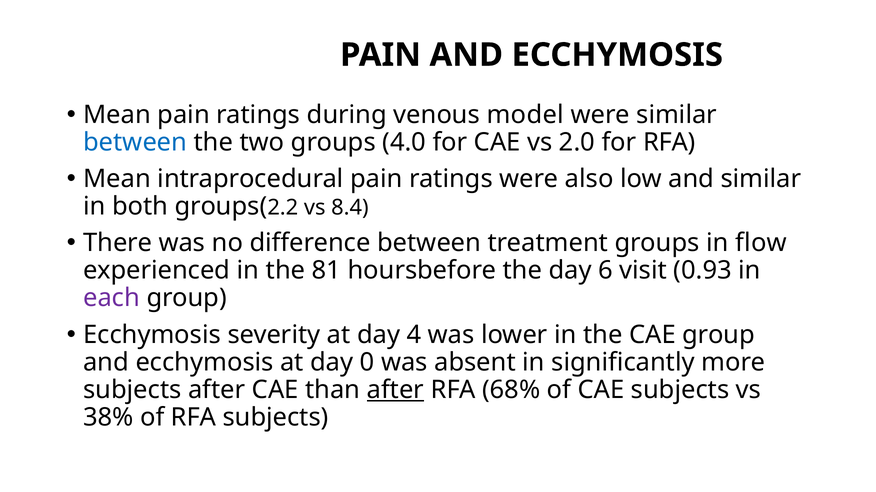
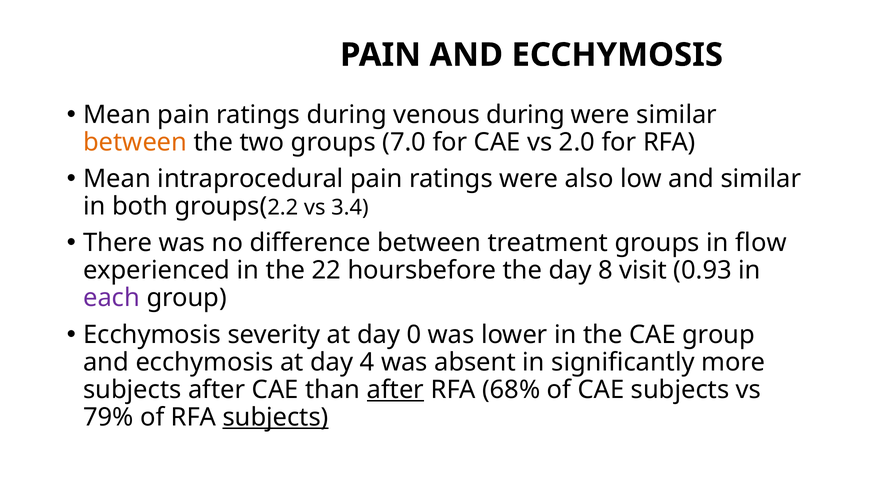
venous model: model -> during
between at (135, 142) colour: blue -> orange
4.0: 4.0 -> 7.0
8.4: 8.4 -> 3.4
81: 81 -> 22
6: 6 -> 8
4: 4 -> 0
0: 0 -> 4
38%: 38% -> 79%
subjects at (276, 418) underline: none -> present
